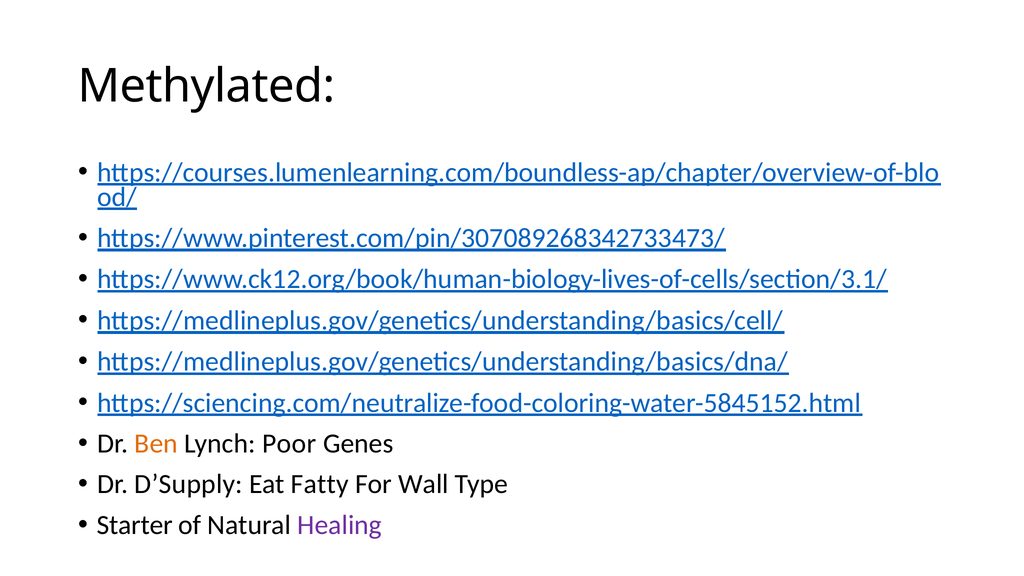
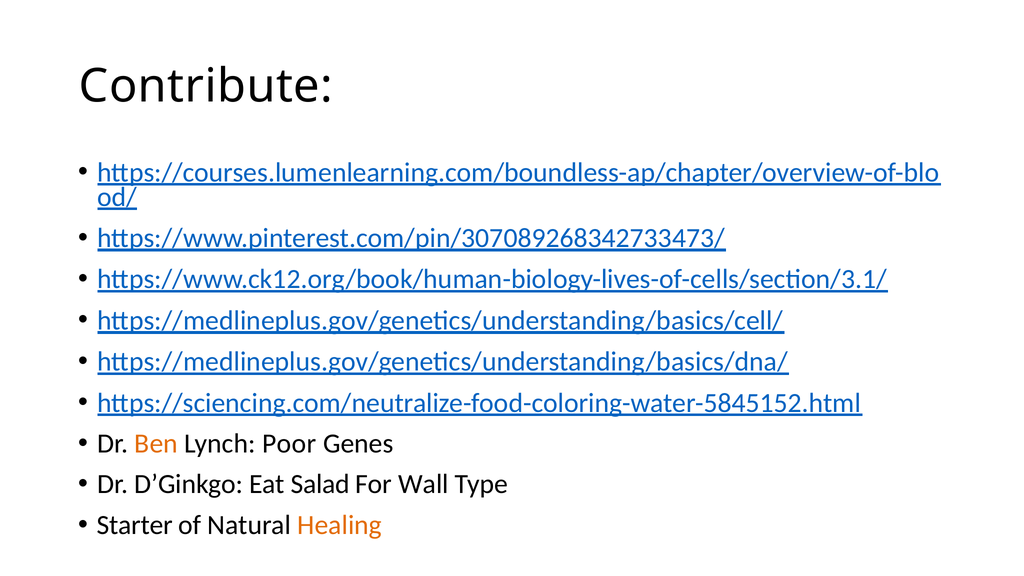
Methylated: Methylated -> Contribute
D’Supply: D’Supply -> D’Ginkgo
Fatty: Fatty -> Salad
Healing colour: purple -> orange
